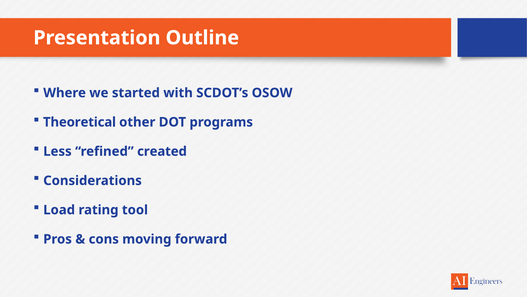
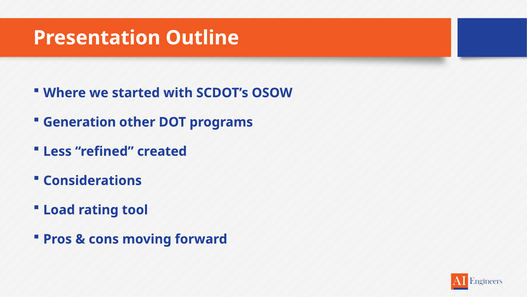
Theoretical: Theoretical -> Generation
